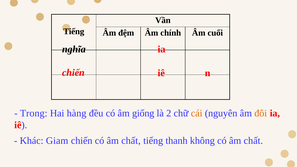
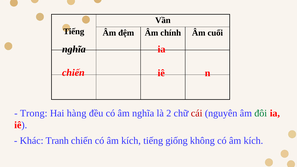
âm giống: giống -> nghĩa
cái colour: orange -> red
đôi colour: orange -> green
Giam: Giam -> Tranh
chiến có âm chất: chất -> kích
thanh: thanh -> giống
không có âm chất: chất -> kích
